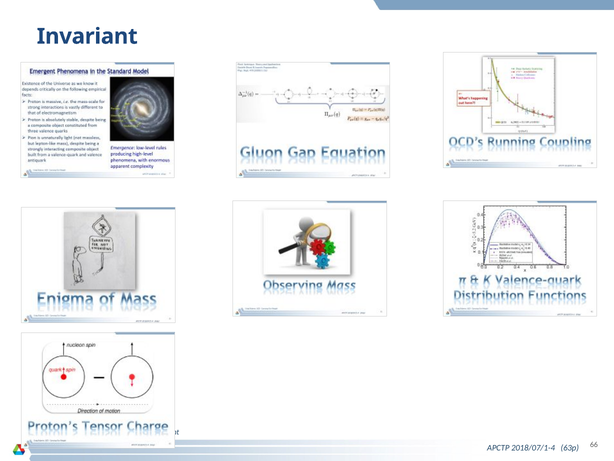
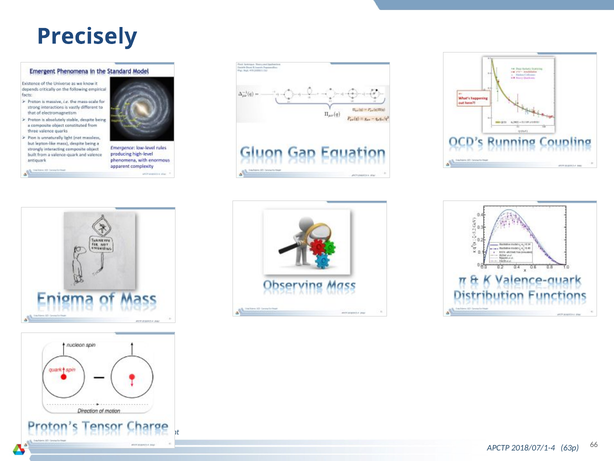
Invariant: Invariant -> Precisely
